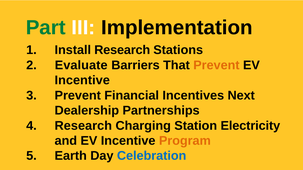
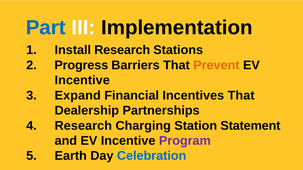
Part colour: green -> blue
Evaluate: Evaluate -> Progress
Prevent at (78, 96): Prevent -> Expand
Incentives Next: Next -> That
Electricity: Electricity -> Statement
Program colour: orange -> purple
